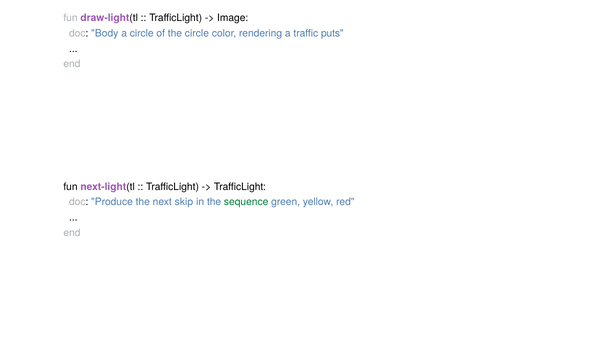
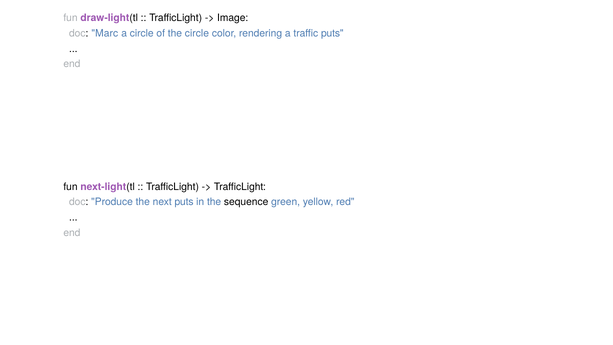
Body: Body -> Marc
next skip: skip -> puts
sequence colour: green -> black
